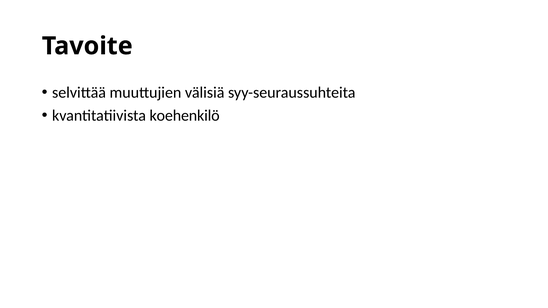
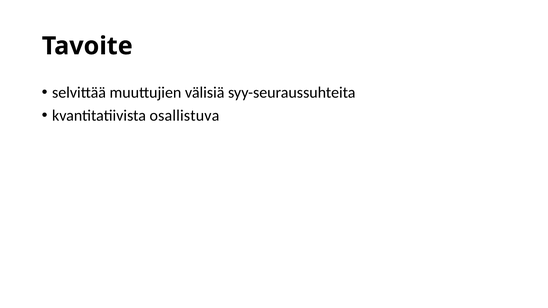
koehenkilö: koehenkilö -> osallistuva
